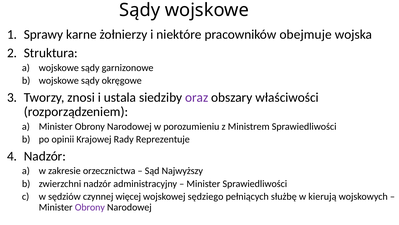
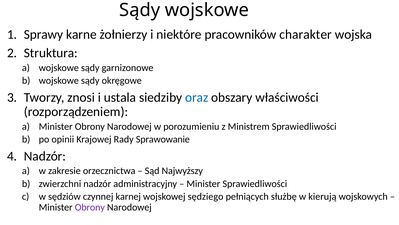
obejmuje: obejmuje -> charakter
oraz colour: purple -> blue
Reprezentuje: Reprezentuje -> Sprawowanie
więcej: więcej -> karnej
